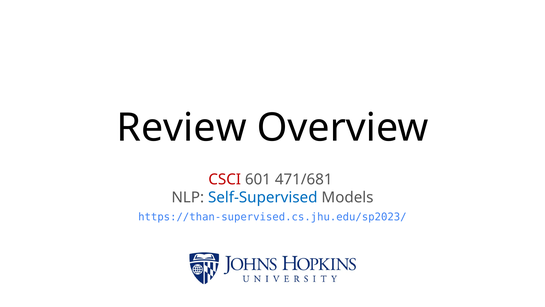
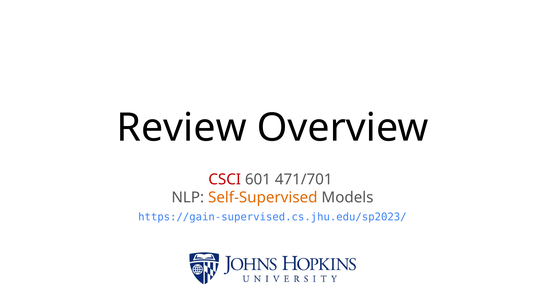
471/681: 471/681 -> 471/701
Self-Supervised colour: blue -> orange
https://than-supervised.cs.jhu.edu/sp2023/: https://than-supervised.cs.jhu.edu/sp2023/ -> https://gain-supervised.cs.jhu.edu/sp2023/
